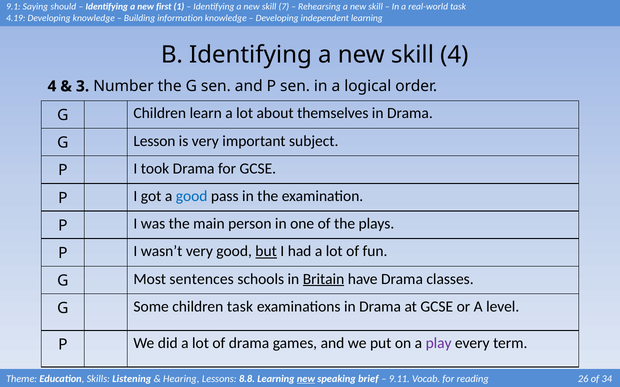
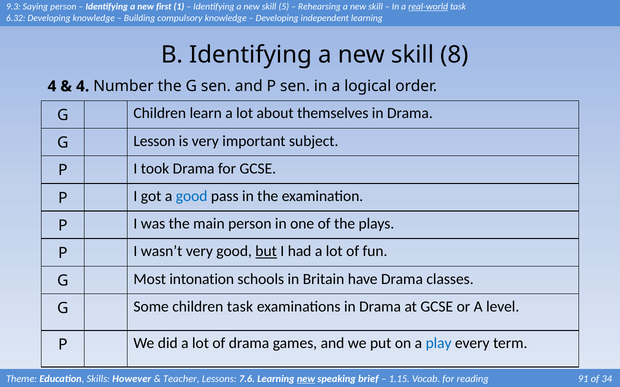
9.1: 9.1 -> 9.3
Saying should: should -> person
7: 7 -> 5
real-world underline: none -> present
4.19: 4.19 -> 6.32
information: information -> compulsory
skill 4: 4 -> 8
3 at (83, 86): 3 -> 4
sentences: sentences -> intonation
Britain underline: present -> none
play colour: purple -> blue
Listening: Listening -> However
Hearing: Hearing -> Teacher
8.8: 8.8 -> 7.6
9.11: 9.11 -> 1.15
26: 26 -> 91
